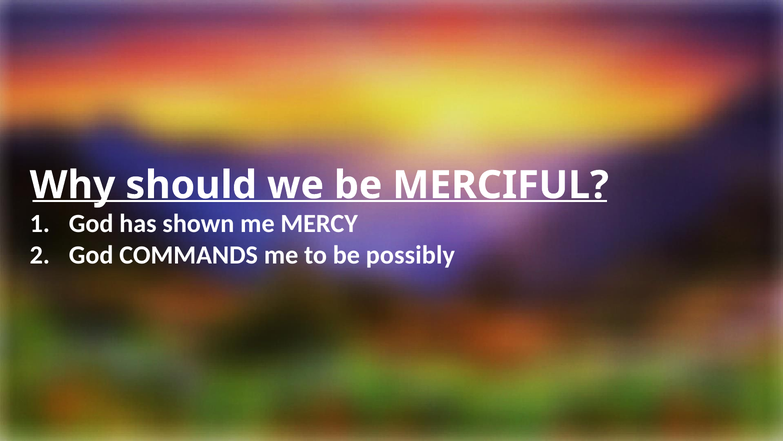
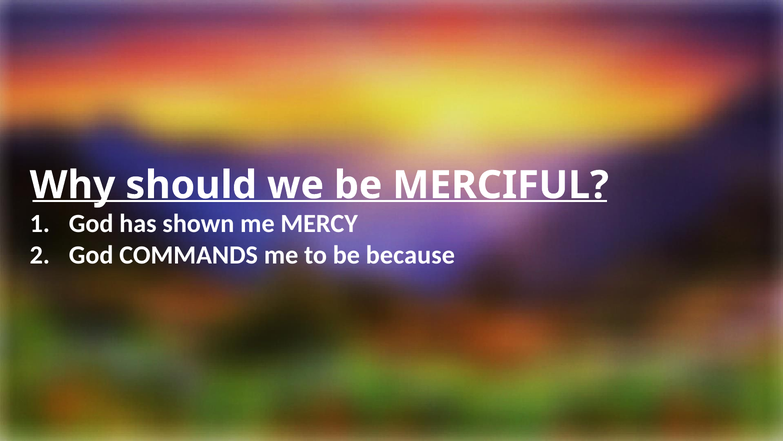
possibly: possibly -> because
